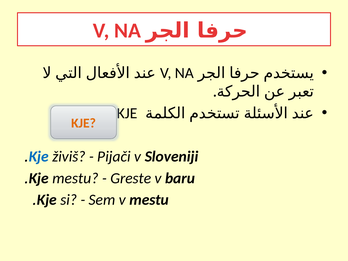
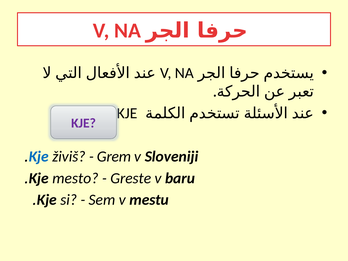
KJE at (84, 123) colour: orange -> purple
Pijači: Pijači -> Grem
Kje mestu: mestu -> mesto
